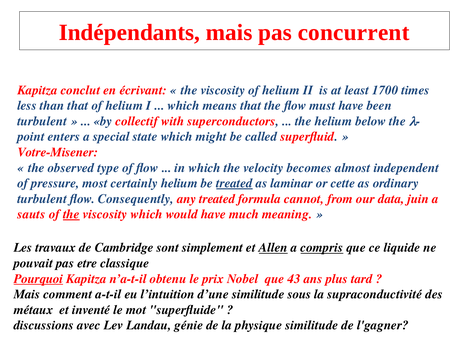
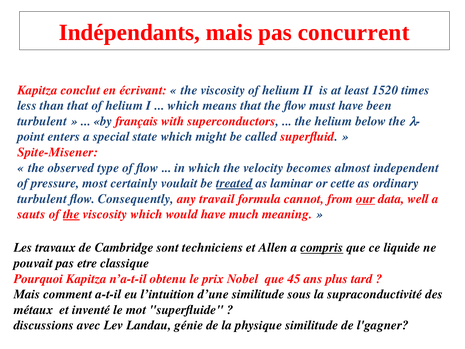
1700: 1700 -> 1520
collectif: collectif -> français
Votre-Misener: Votre-Misener -> Spite-Misener
certainly helium: helium -> voulait
any treated: treated -> travail
our underline: none -> present
juin: juin -> well
simplement: simplement -> techniciens
Allen underline: present -> none
Pourquoi underline: present -> none
43: 43 -> 45
